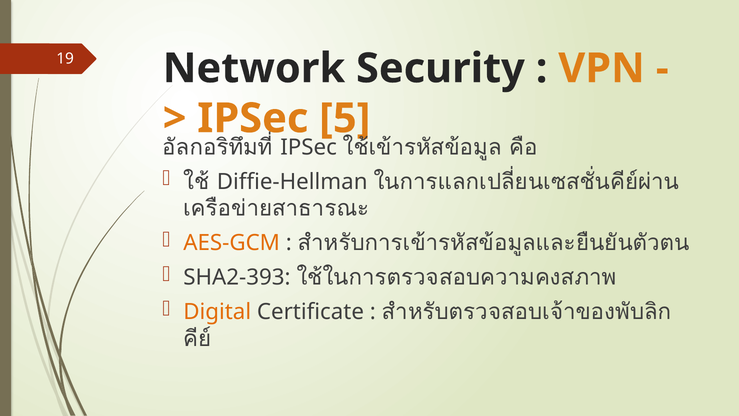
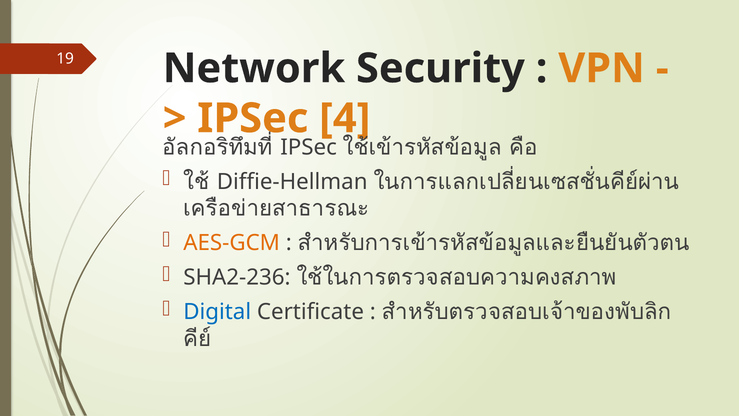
5: 5 -> 4
SHA2-393: SHA2-393 -> SHA2-236
Digital colour: orange -> blue
